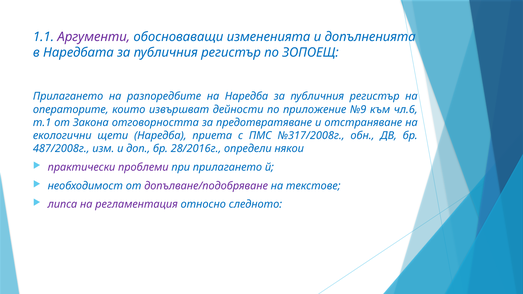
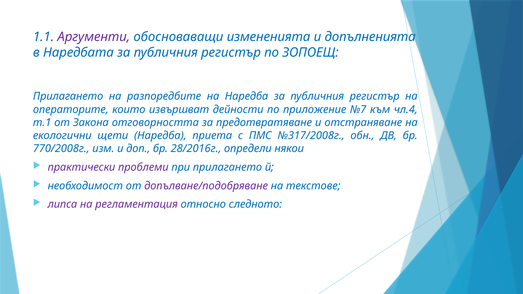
№9: №9 -> №7
чл.6: чл.6 -> чл.4
487/2008г: 487/2008г -> 770/2008г
